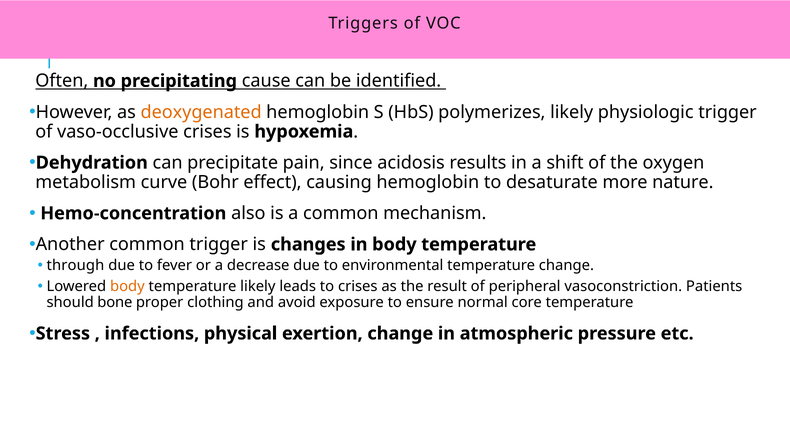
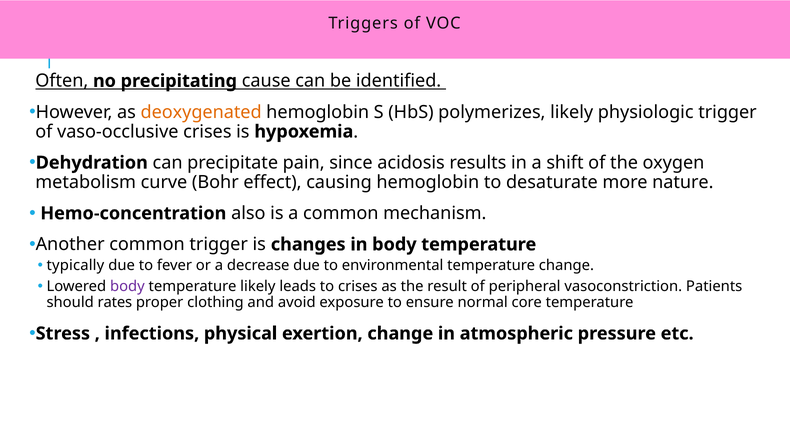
through: through -> typically
body at (127, 286) colour: orange -> purple
bone: bone -> rates
